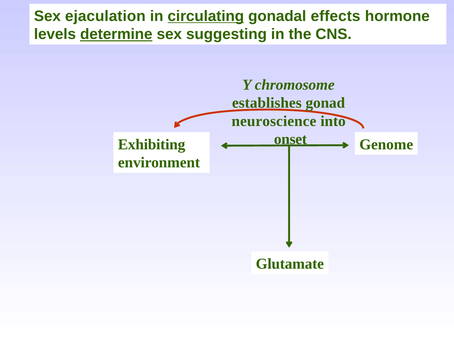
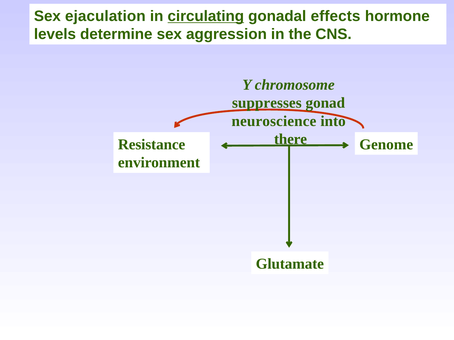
determine underline: present -> none
suggesting: suggesting -> aggression
establishes: establishes -> suppresses
onset: onset -> there
Exhibiting: Exhibiting -> Resistance
